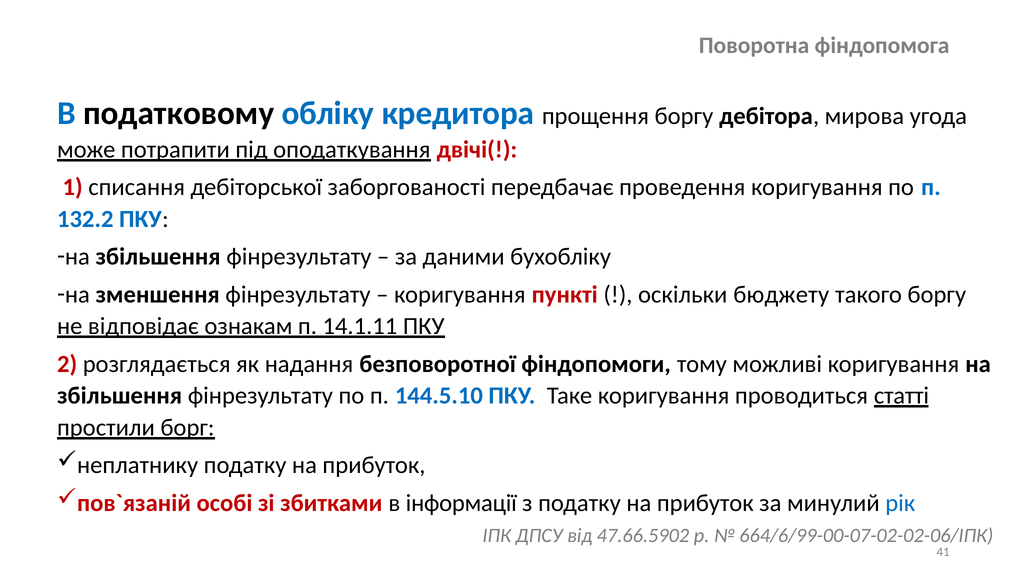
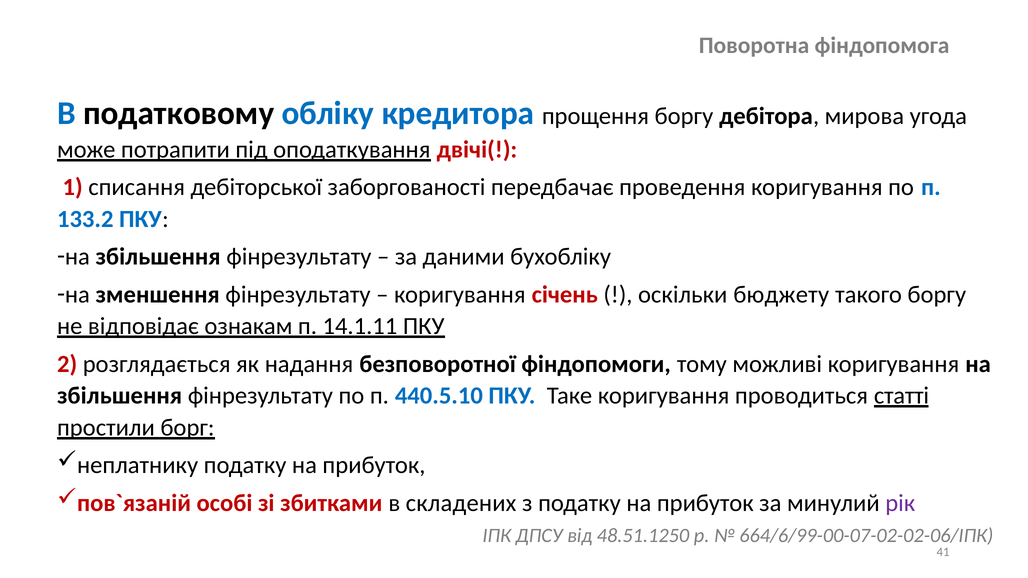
132.2: 132.2 -> 133.2
пункті: пункті -> січень
144.5.10: 144.5.10 -> 440.5.10
інформації: інформації -> складених
рік colour: blue -> purple
47.66.5902: 47.66.5902 -> 48.51.1250
